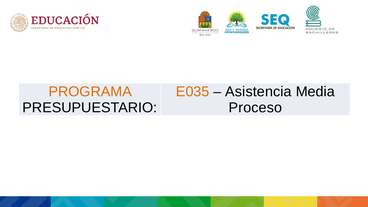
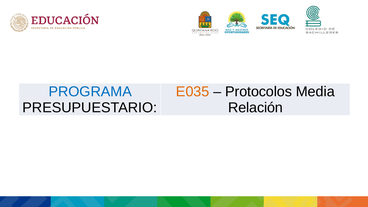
PROGRAMA colour: orange -> blue
Asistencia: Asistencia -> Protocolos
Proceso: Proceso -> Relación
